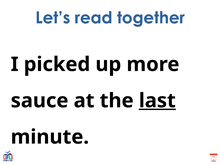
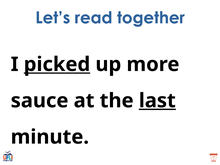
picked underline: none -> present
